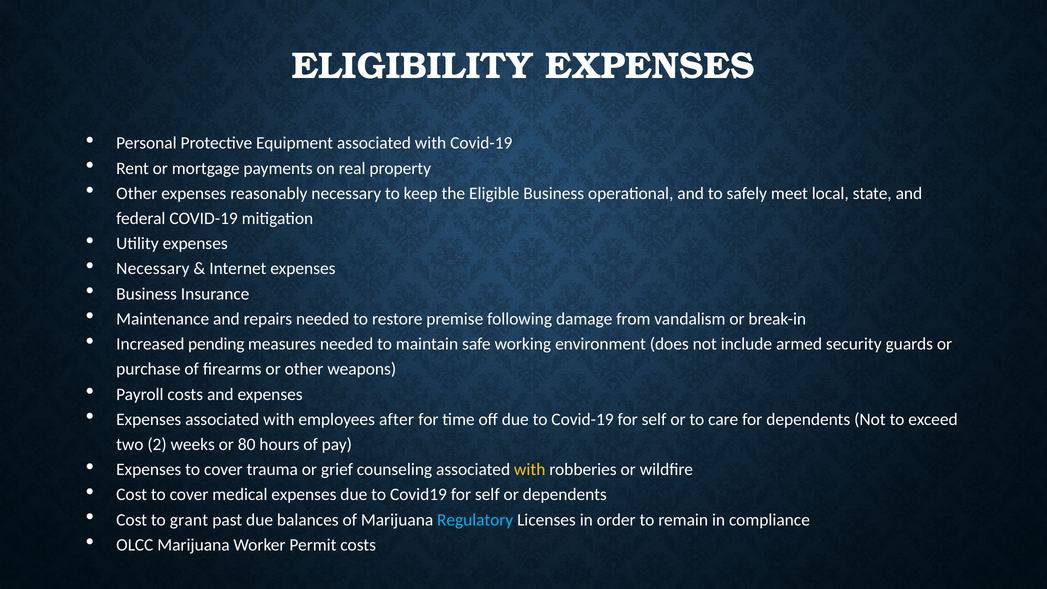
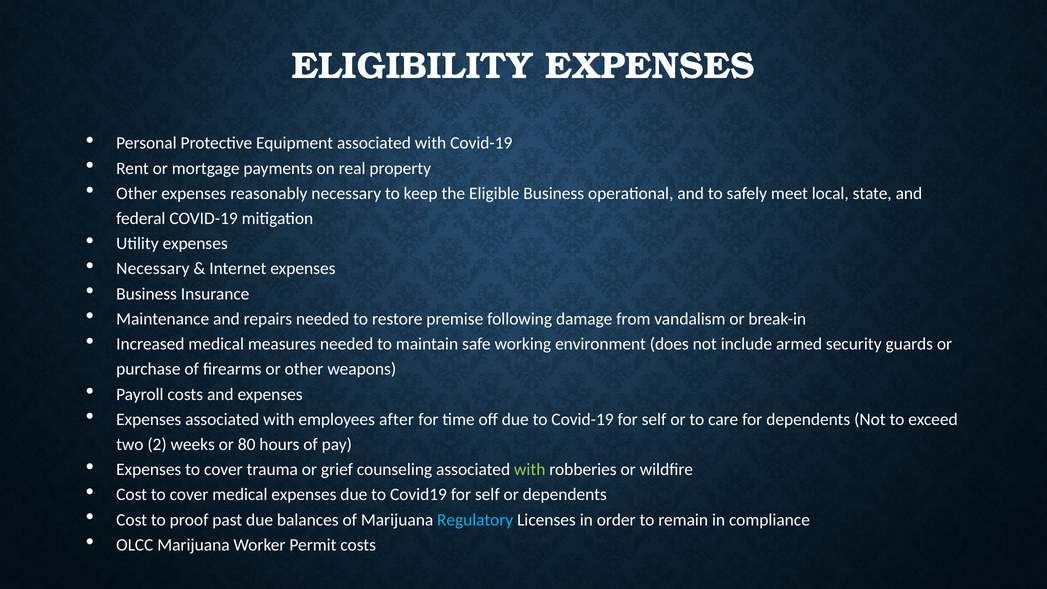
Increased pending: pending -> medical
with at (530, 470) colour: yellow -> light green
grant: grant -> proof
